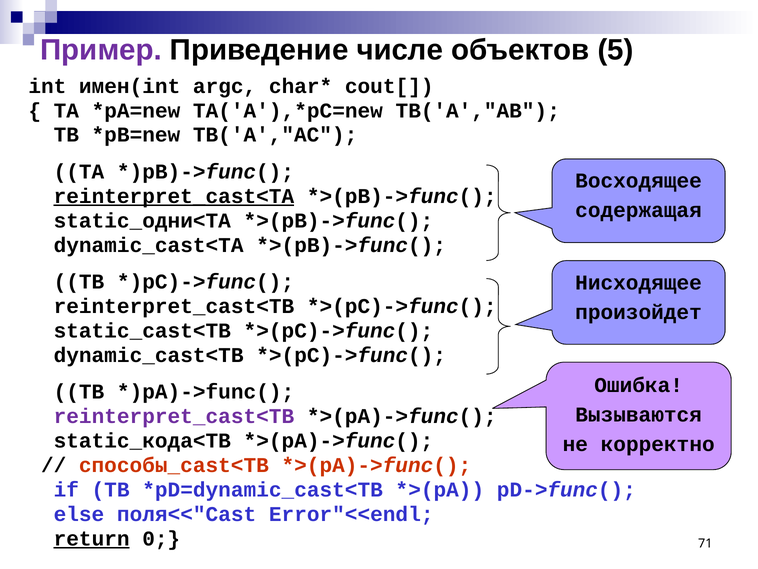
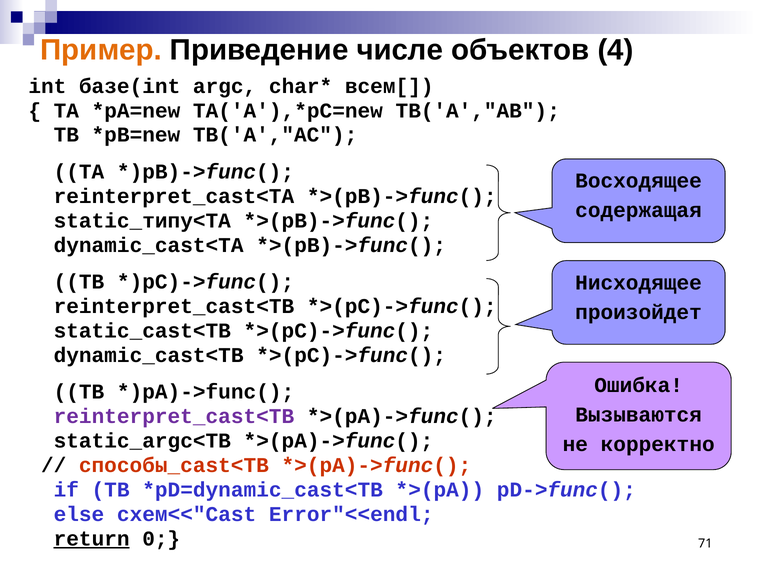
Пример colour: purple -> orange
5: 5 -> 4
имен(int: имен(int -> базе(int
cout[: cout[ -> всем[
reinterpret_cast<TA underline: present -> none
static_одни<TA: static_одни<TA -> static_типу<TA
static_кода<TB: static_кода<TB -> static_argc<TB
поля<<"Cast: поля<<"Cast -> схем<<"Cast
